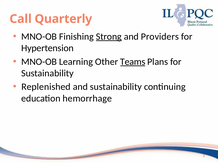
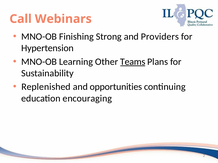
Quarterly: Quarterly -> Webinars
Strong underline: present -> none
and sustainability: sustainability -> opportunities
hemorrhage: hemorrhage -> encouraging
